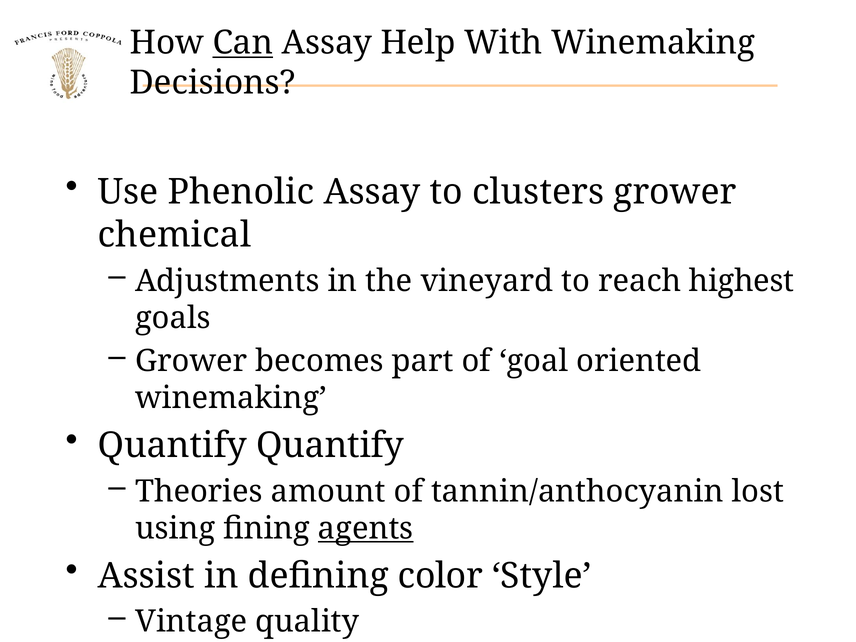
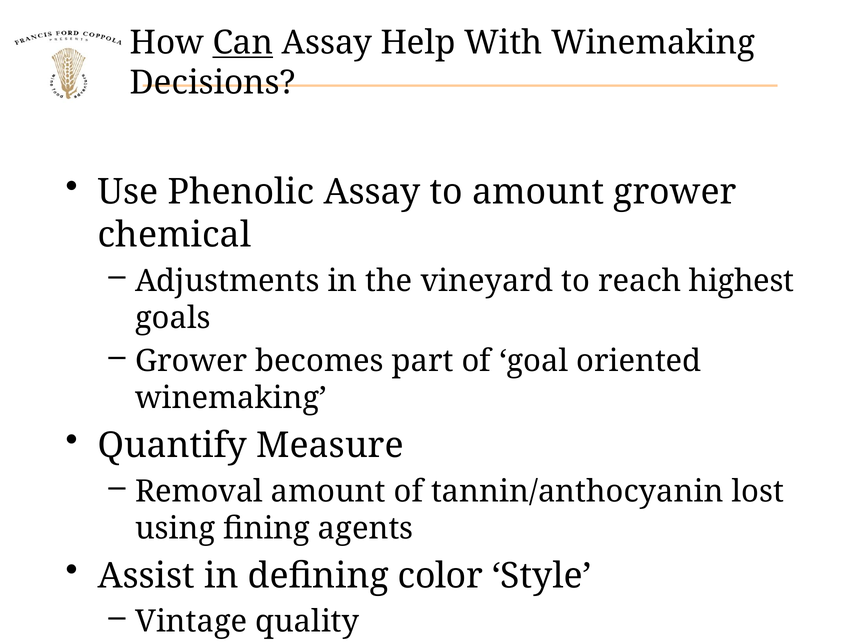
to clusters: clusters -> amount
Quantify Quantify: Quantify -> Measure
Theories: Theories -> Removal
agents underline: present -> none
